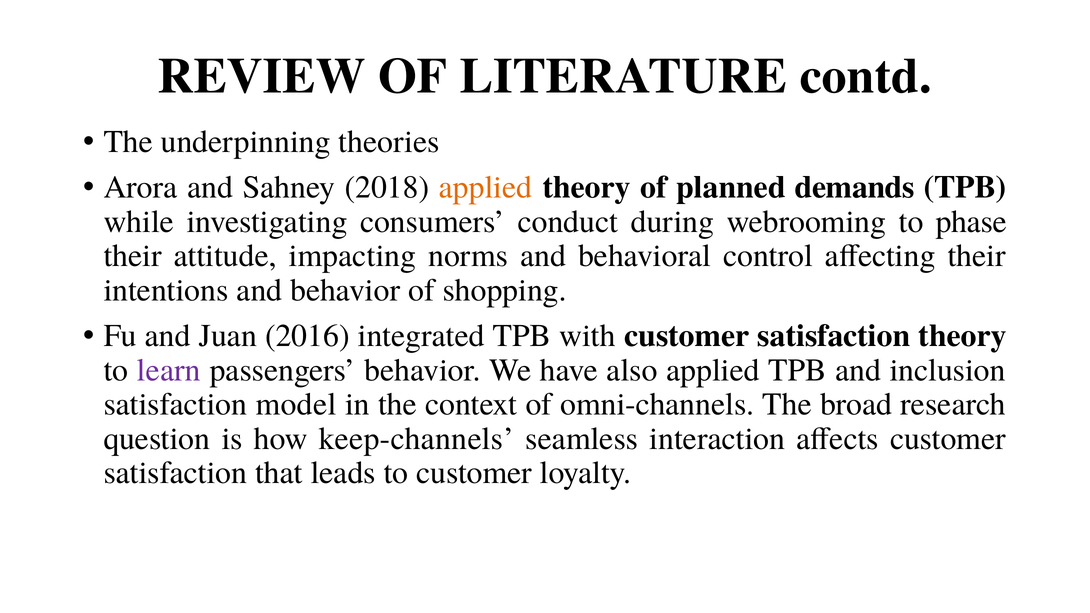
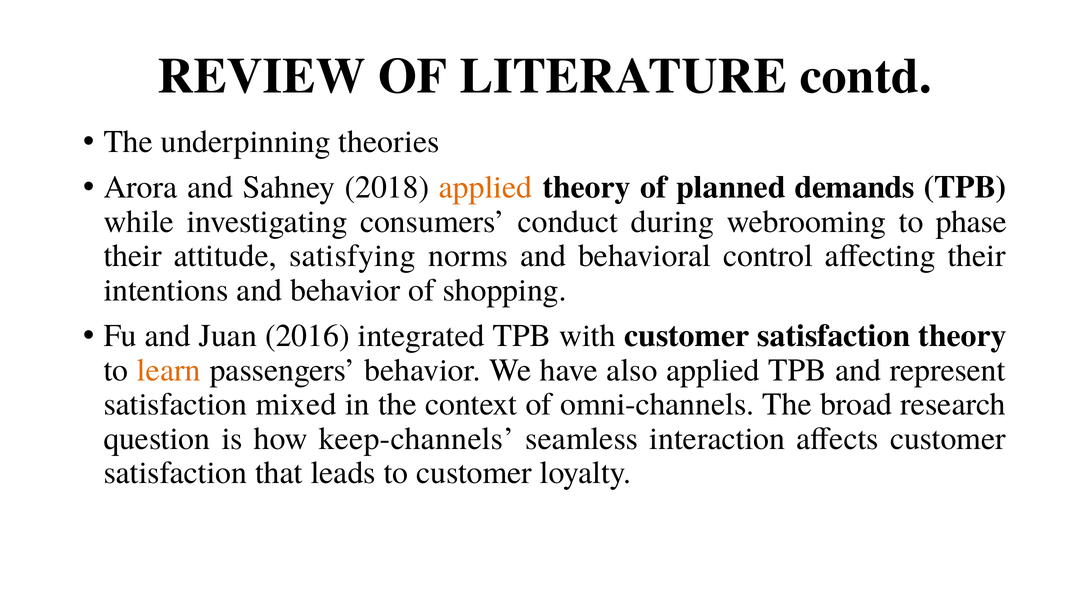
impacting: impacting -> satisfying
learn colour: purple -> orange
inclusion: inclusion -> represent
model: model -> mixed
